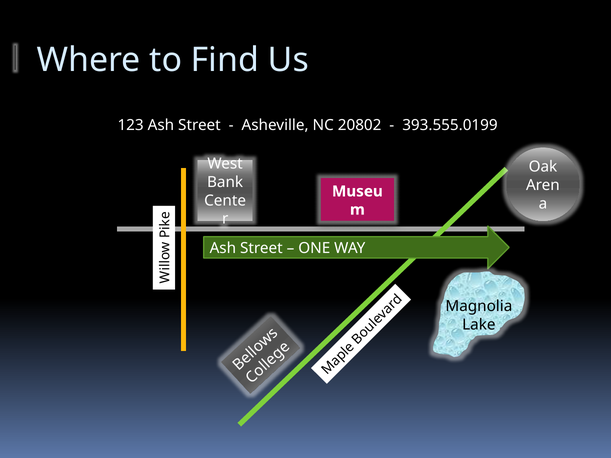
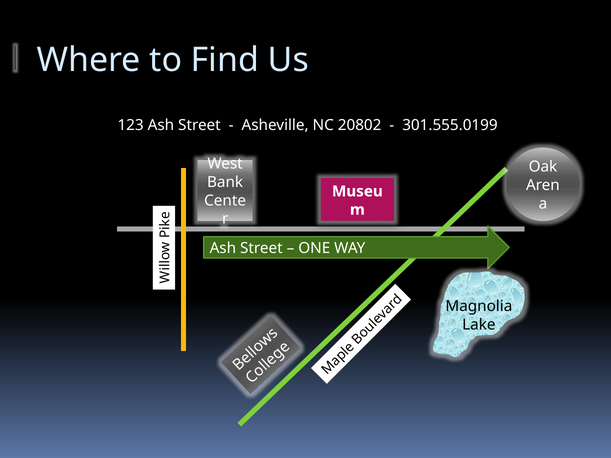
393.555.0199: 393.555.0199 -> 301.555.0199
